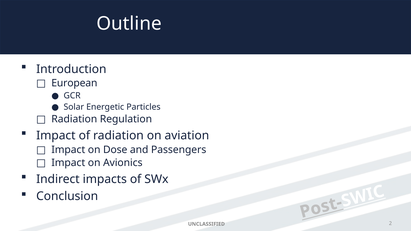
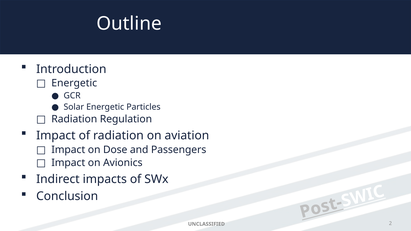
European at (74, 83): European -> Energetic
